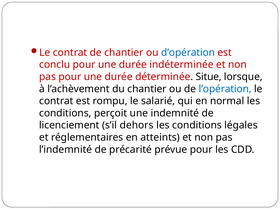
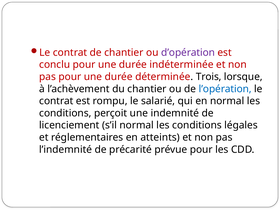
d’opération colour: blue -> purple
Situe: Situe -> Trois
s’il dehors: dehors -> normal
